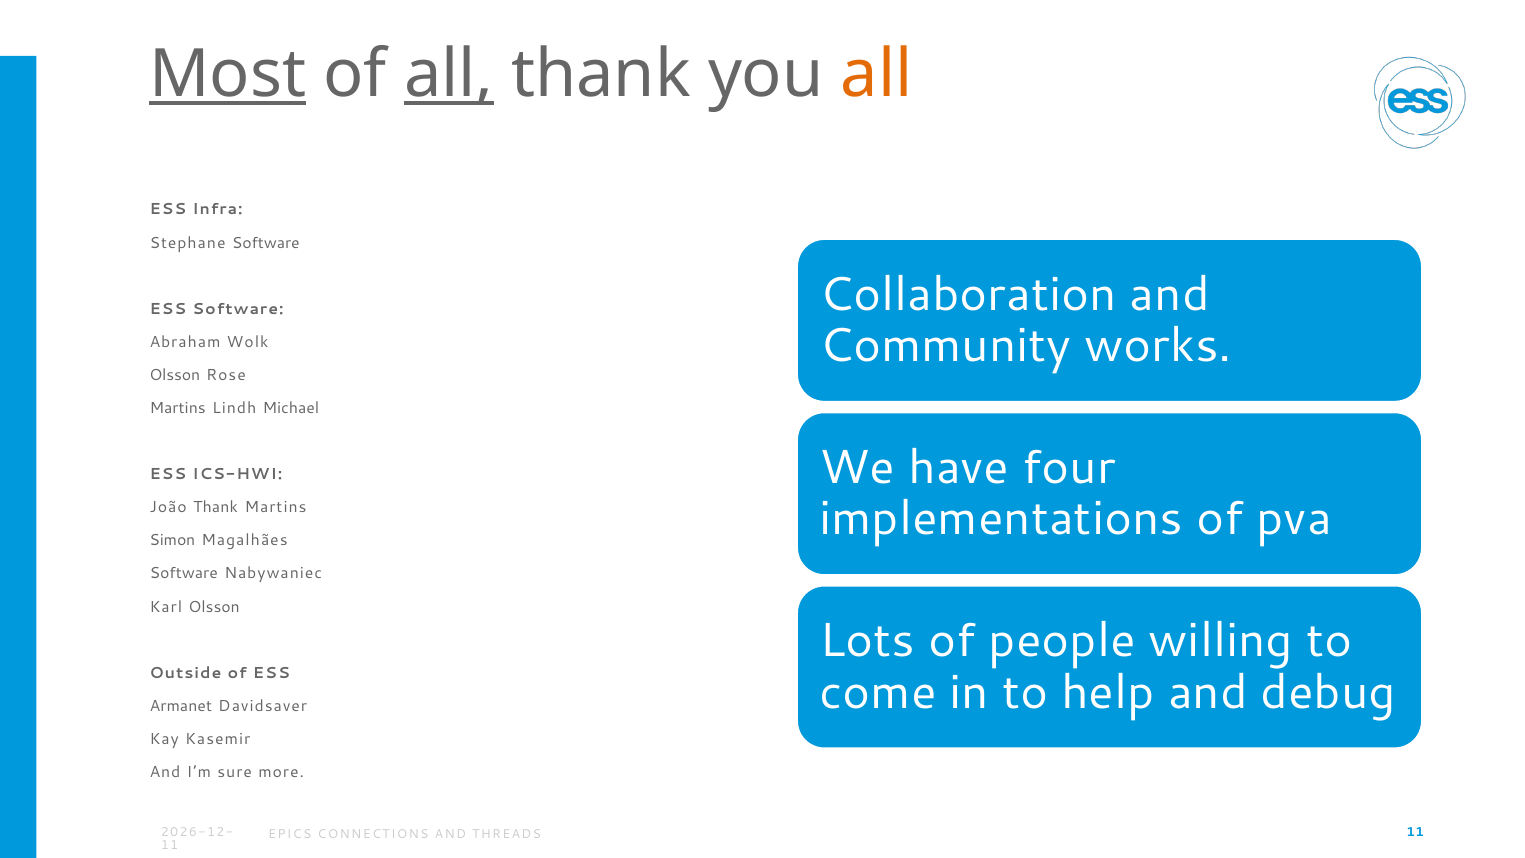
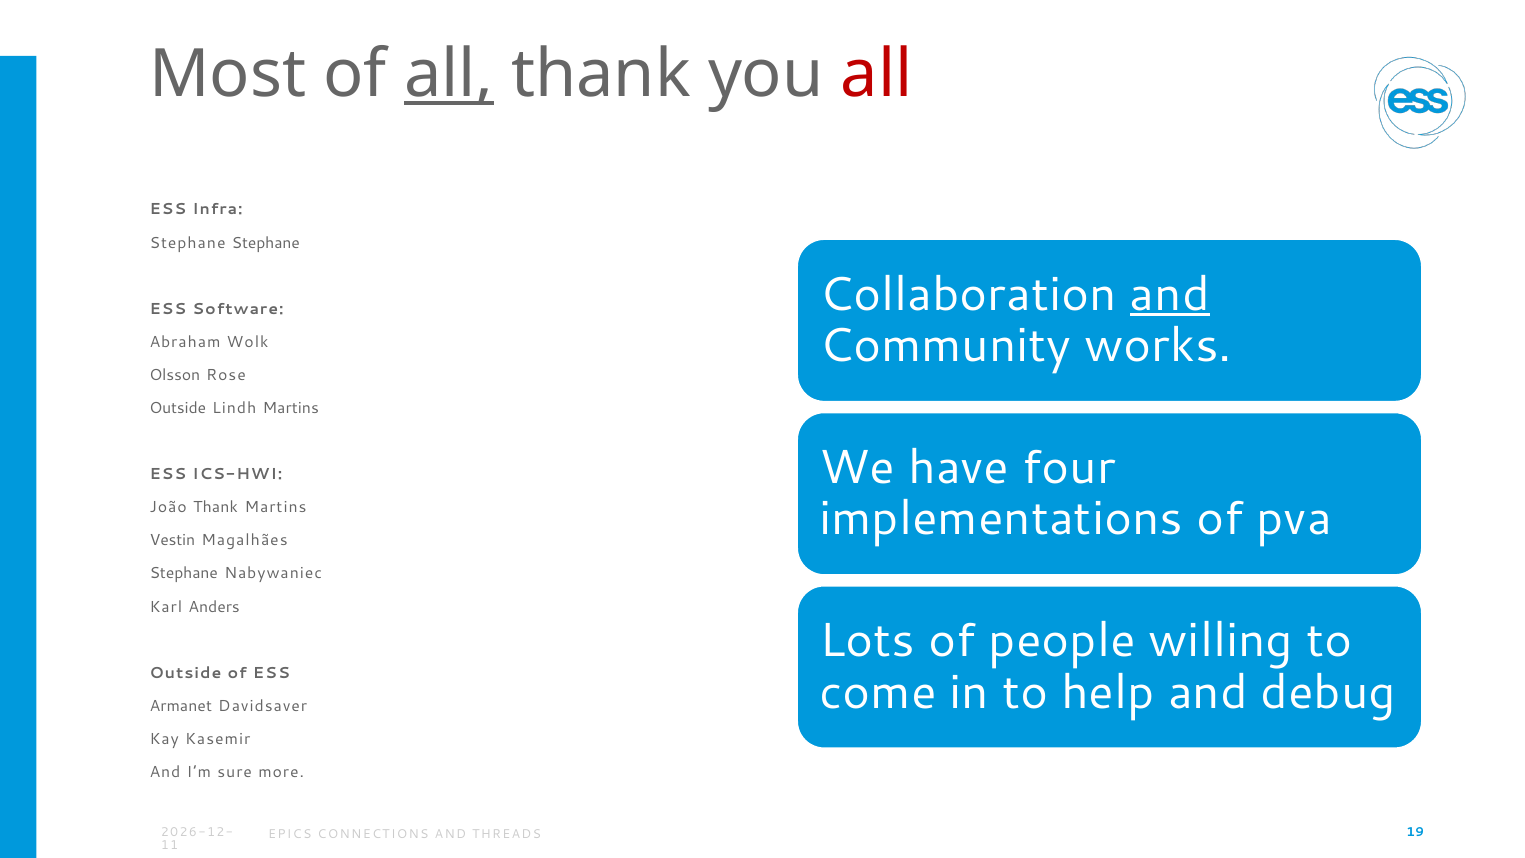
Most underline: present -> none
all at (877, 75) colour: orange -> red
Stephane Software: Software -> Stephane
and at (1170, 294) underline: none -> present
Martins at (178, 408): Martins -> Outside
Lindh Michael: Michael -> Martins
Simon: Simon -> Vestin
Software at (184, 574): Software -> Stephane
Karl Olsson: Olsson -> Anders
THREADS 11: 11 -> 19
